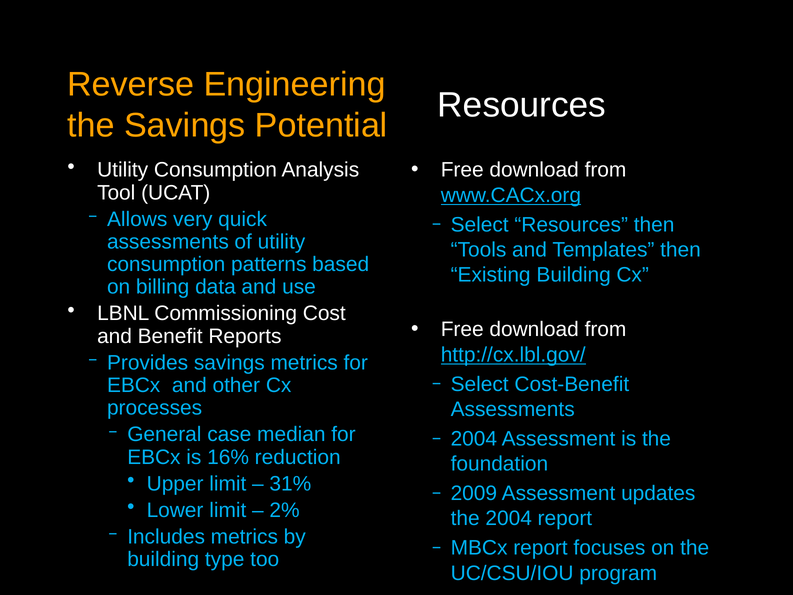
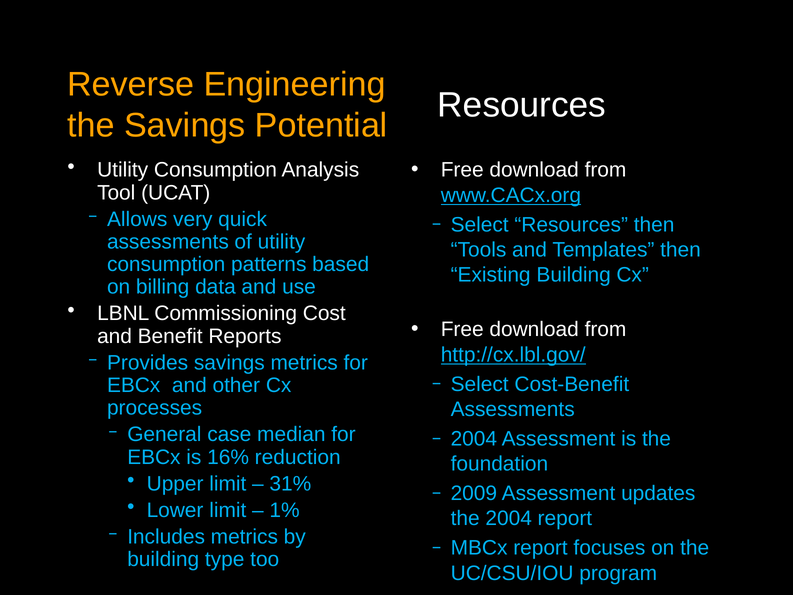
2%: 2% -> 1%
